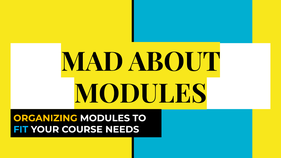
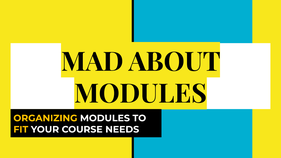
FIT colour: light blue -> yellow
